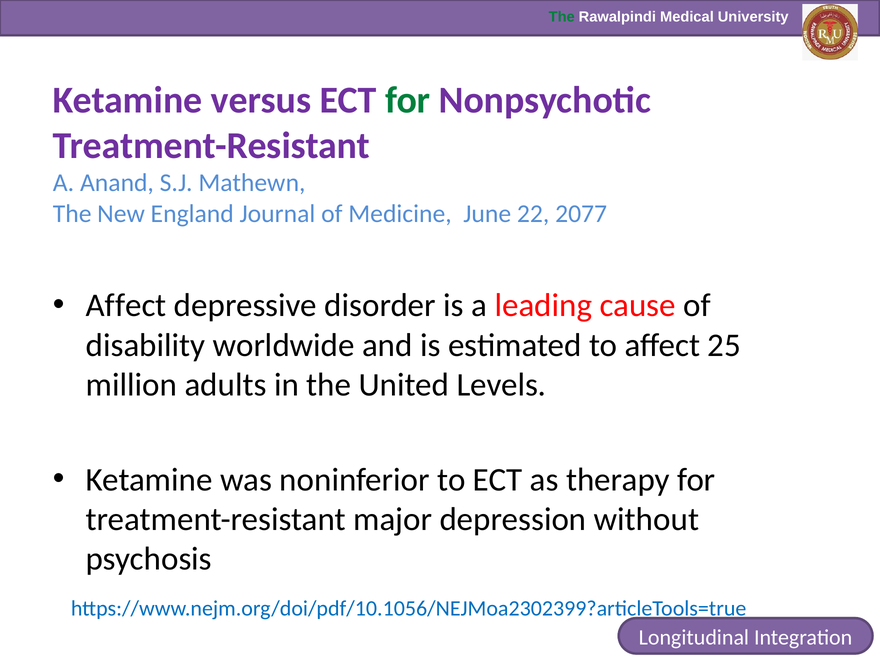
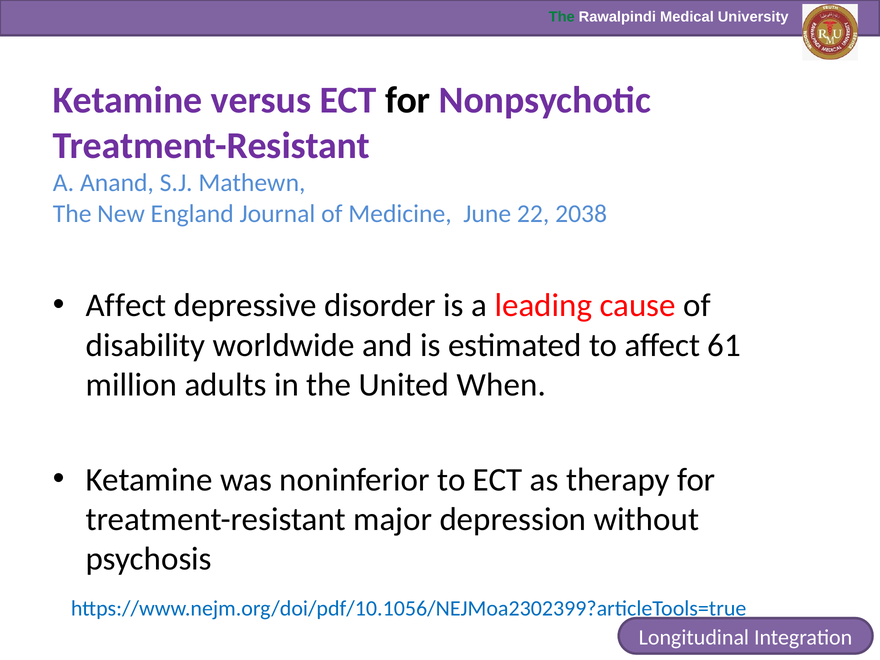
for at (408, 100) colour: green -> black
2077: 2077 -> 2038
25: 25 -> 61
Levels: Levels -> When
